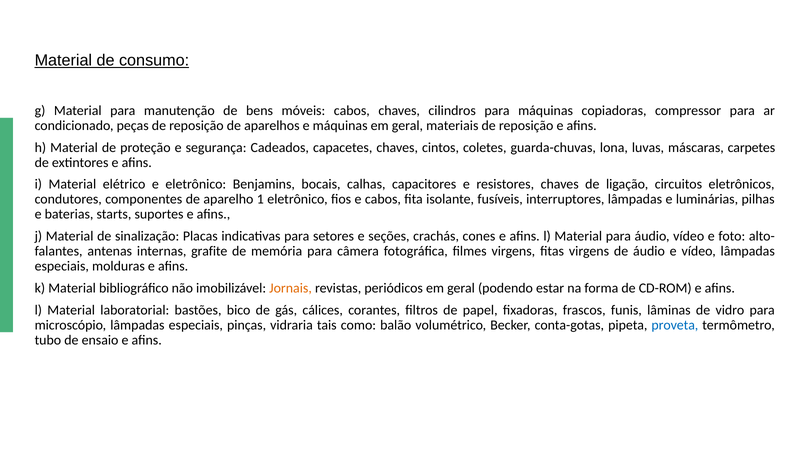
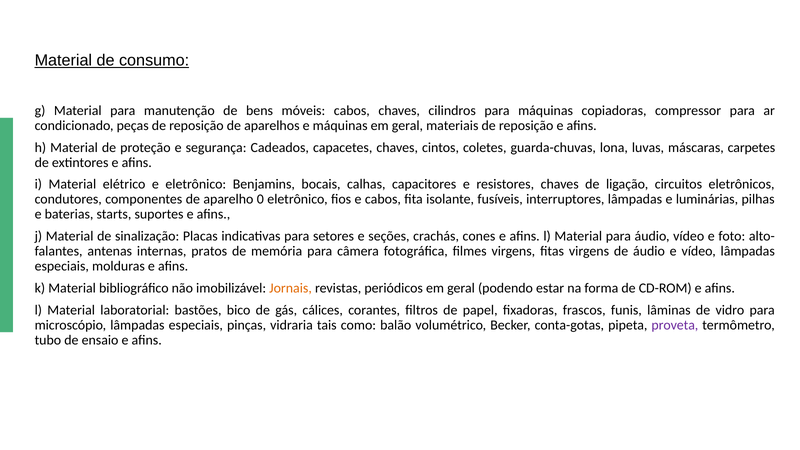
1: 1 -> 0
grafite: grafite -> pratos
proveta colour: blue -> purple
